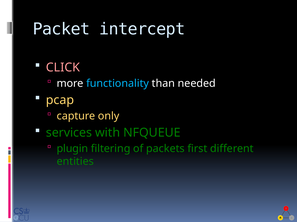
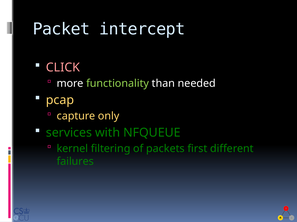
functionality colour: light blue -> light green
plugin: plugin -> kernel
entities: entities -> failures
